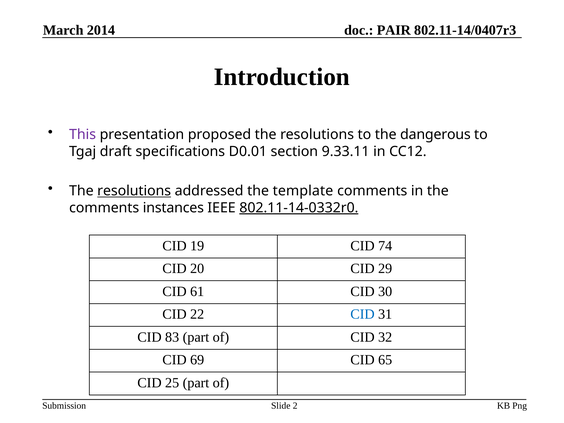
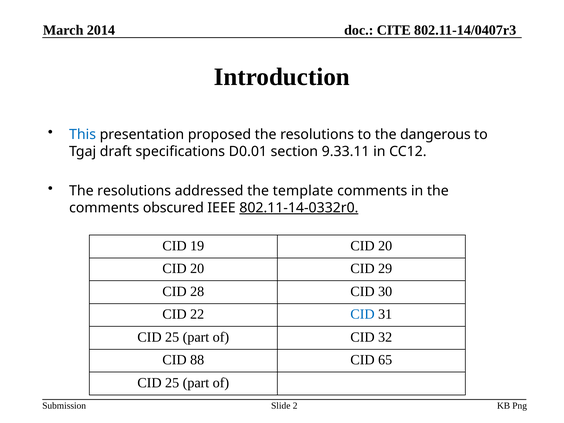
PAIR: PAIR -> CITE
This colour: purple -> blue
resolutions at (134, 191) underline: present -> none
instances: instances -> obscured
19 CID 74: 74 -> 20
61: 61 -> 28
83 at (172, 337): 83 -> 25
69: 69 -> 88
